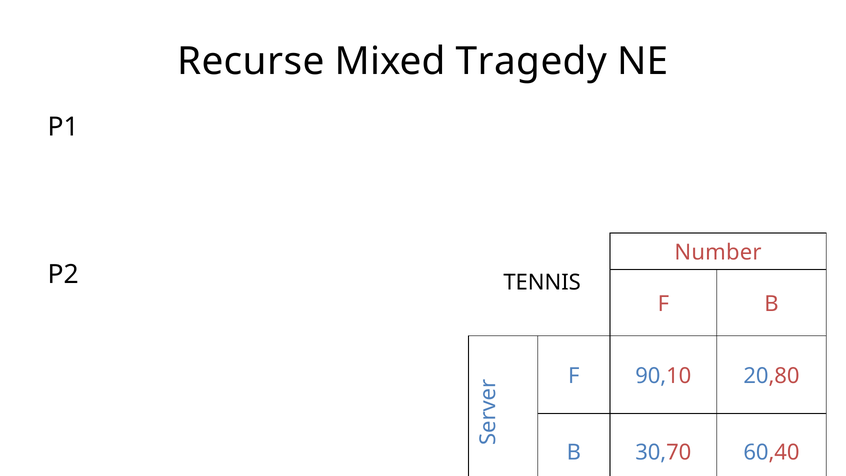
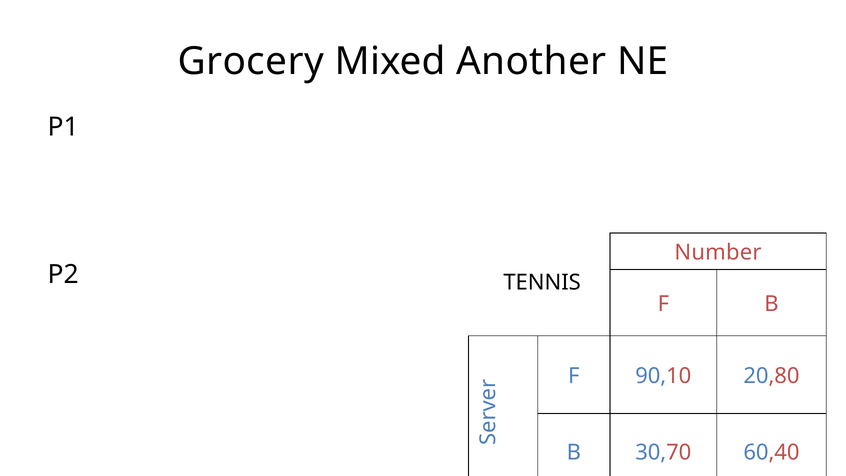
Recurse: Recurse -> Grocery
Tragedy: Tragedy -> Another
